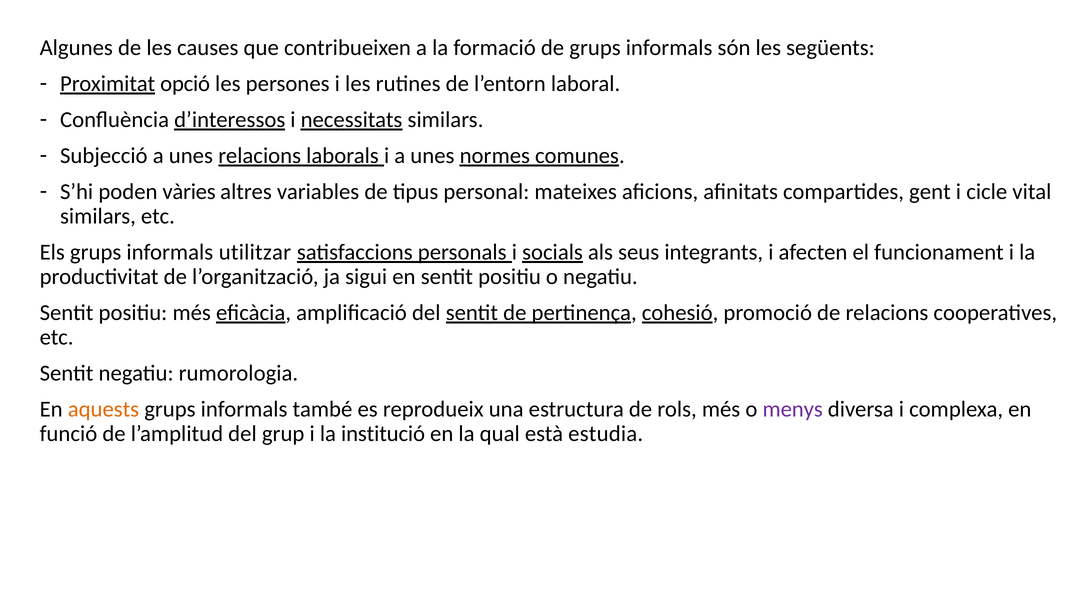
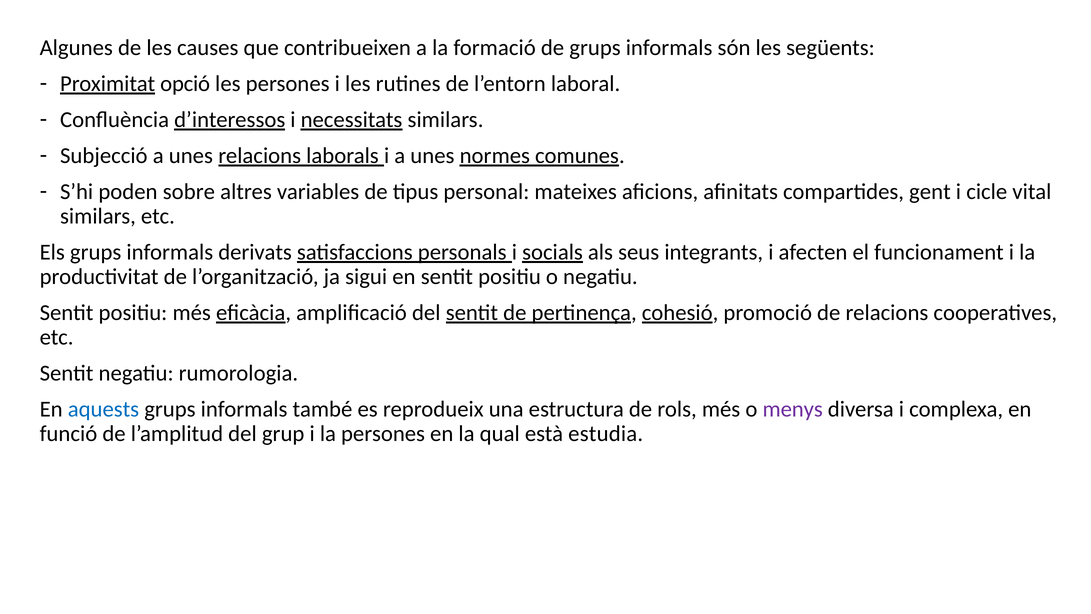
vàries: vàries -> sobre
utilitzar: utilitzar -> derivats
aquests colour: orange -> blue
la institució: institució -> persones
